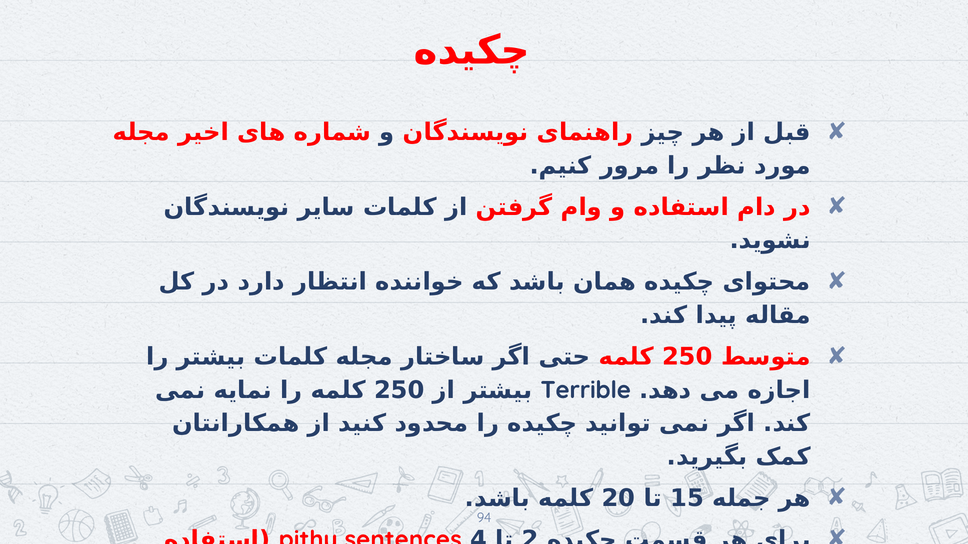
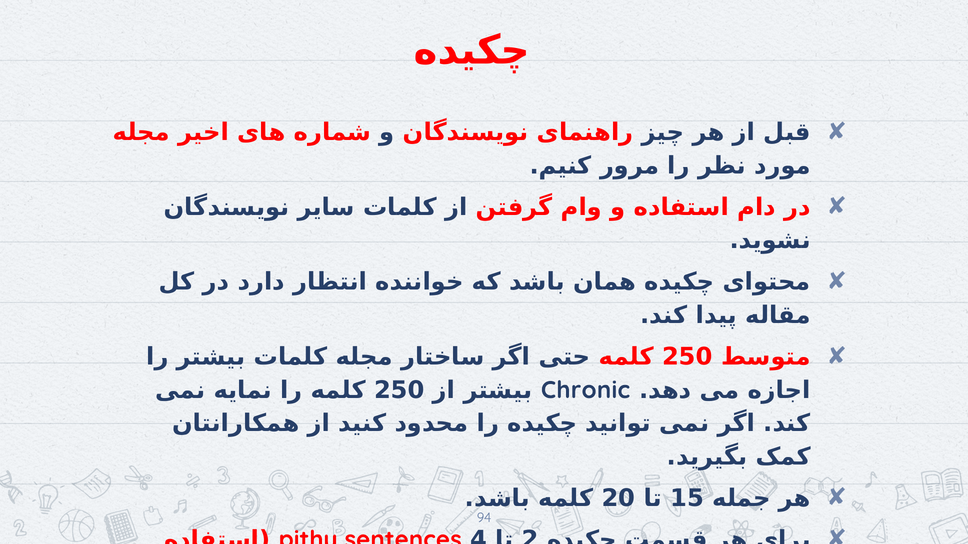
Terrible: Terrible -> Chronic
